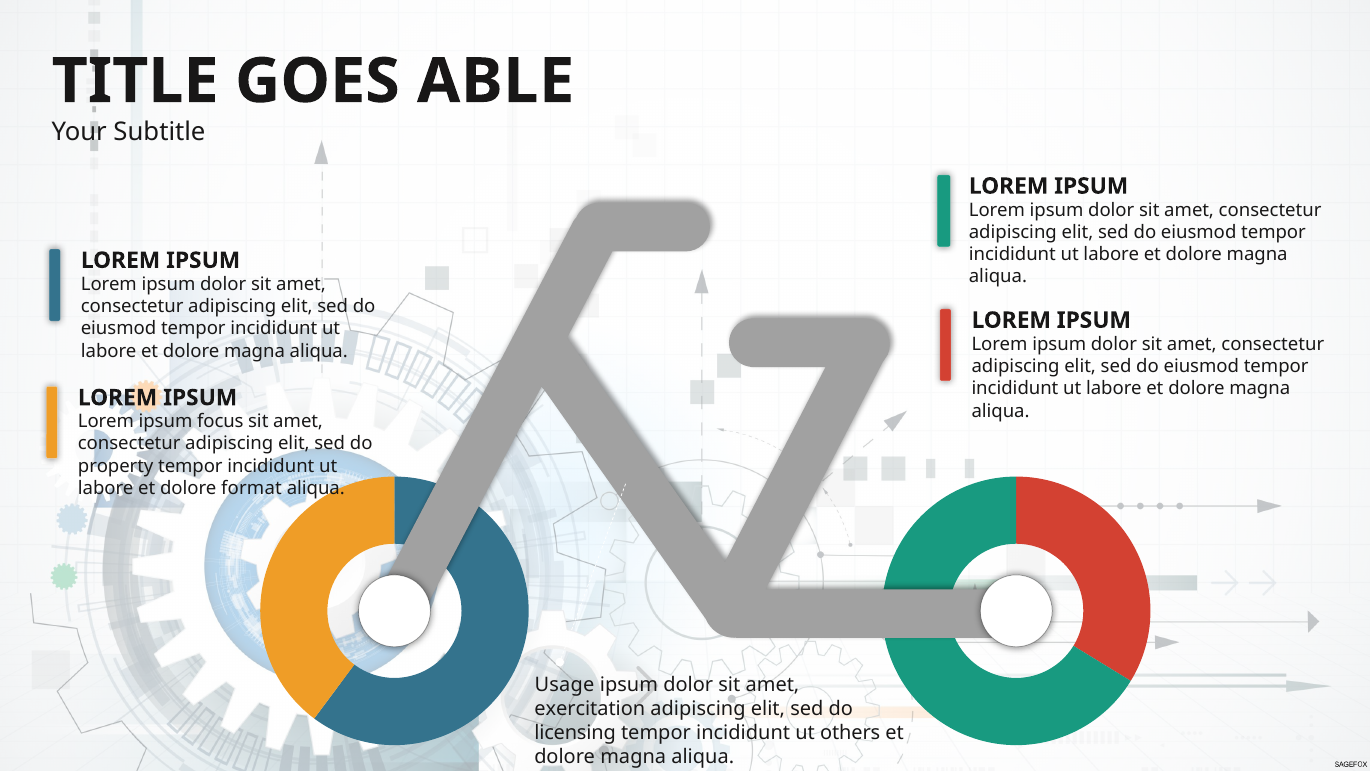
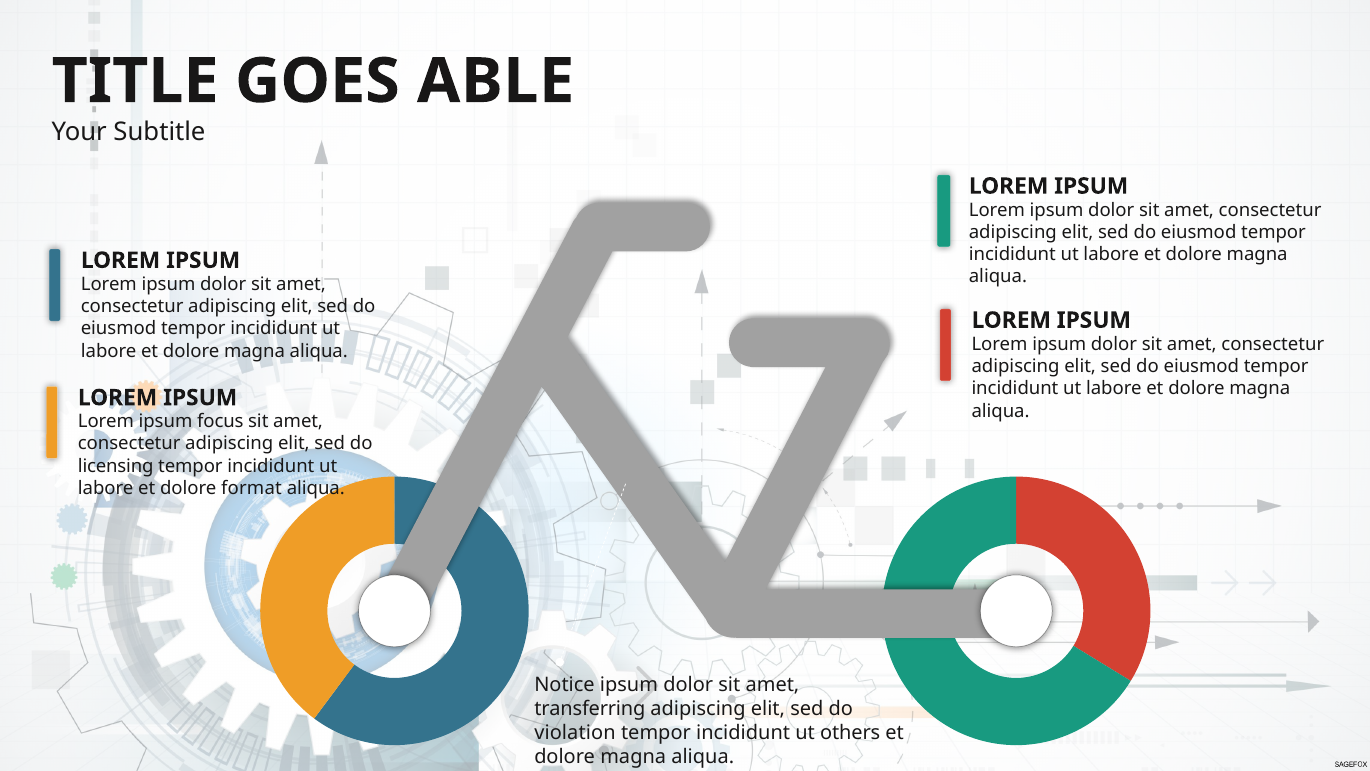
property: property -> licensing
Usage: Usage -> Notice
exercitation: exercitation -> transferring
licensing: licensing -> violation
